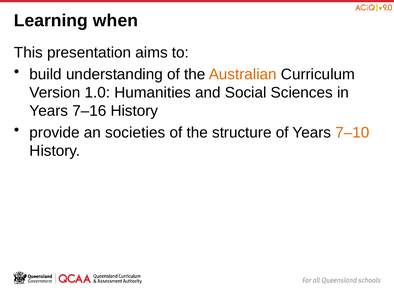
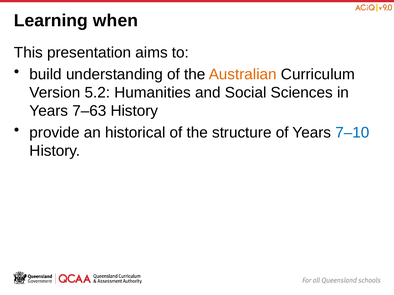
1.0: 1.0 -> 5.2
7–16: 7–16 -> 7–63
societies: societies -> historical
7–10 colour: orange -> blue
